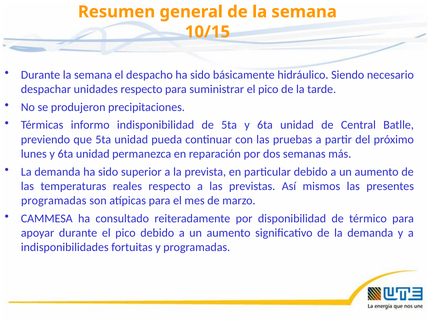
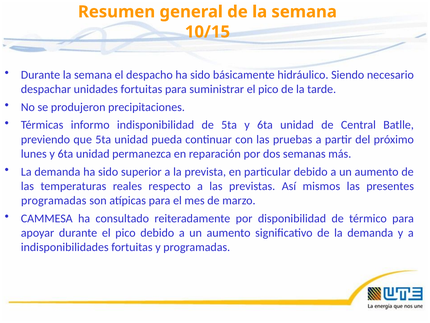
unidades respecto: respecto -> fortuitas
